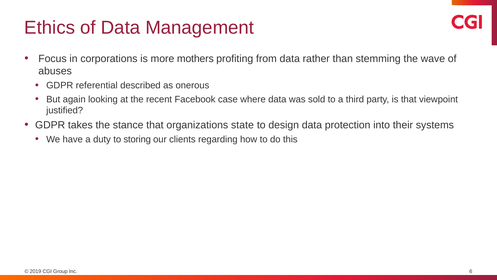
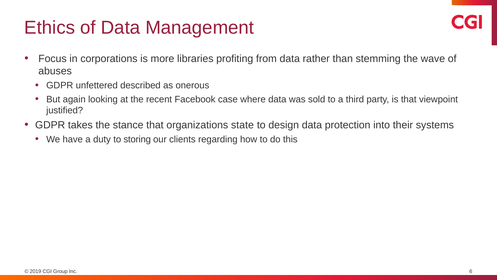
mothers: mothers -> libraries
referential: referential -> unfettered
